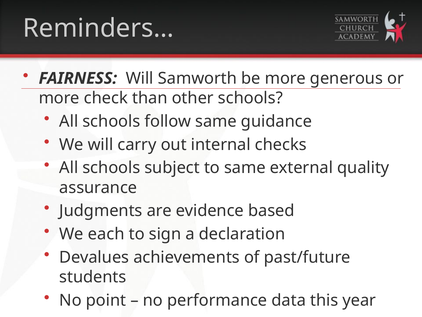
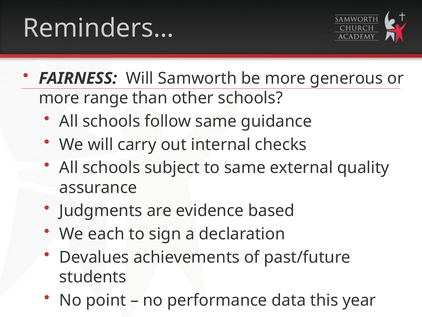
check: check -> range
